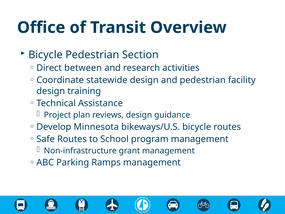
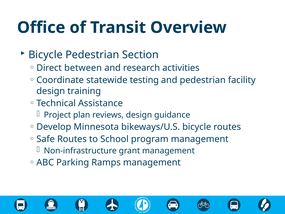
statewide design: design -> testing
